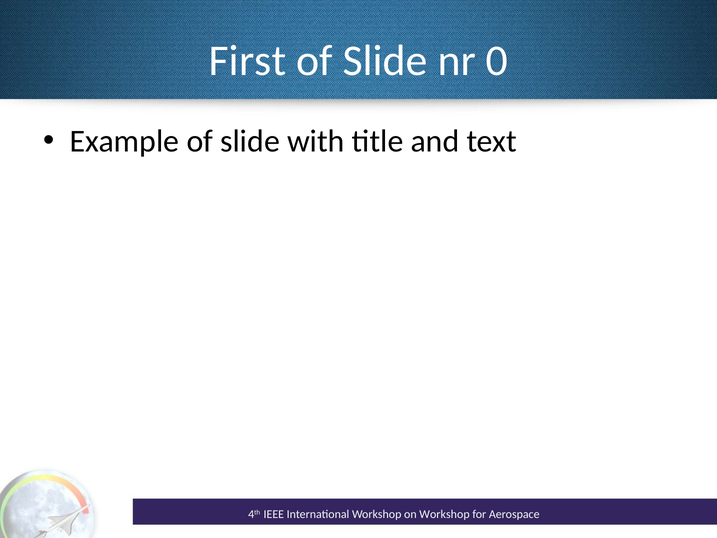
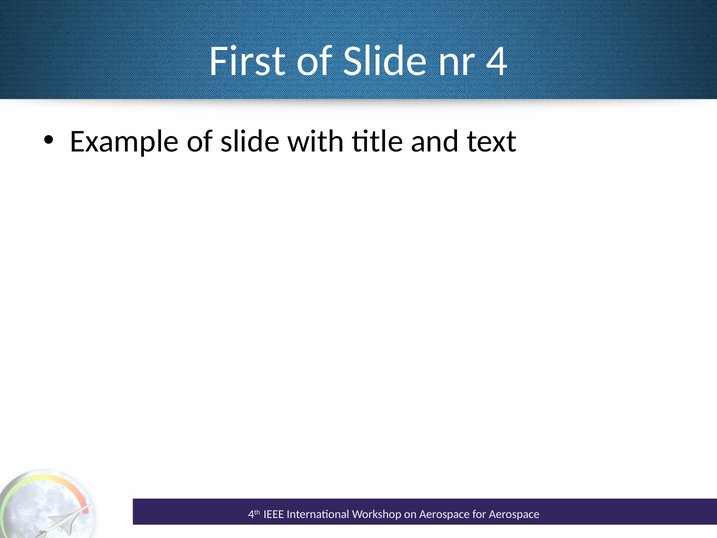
0: 0 -> 4
on Workshop: Workshop -> Aerospace
